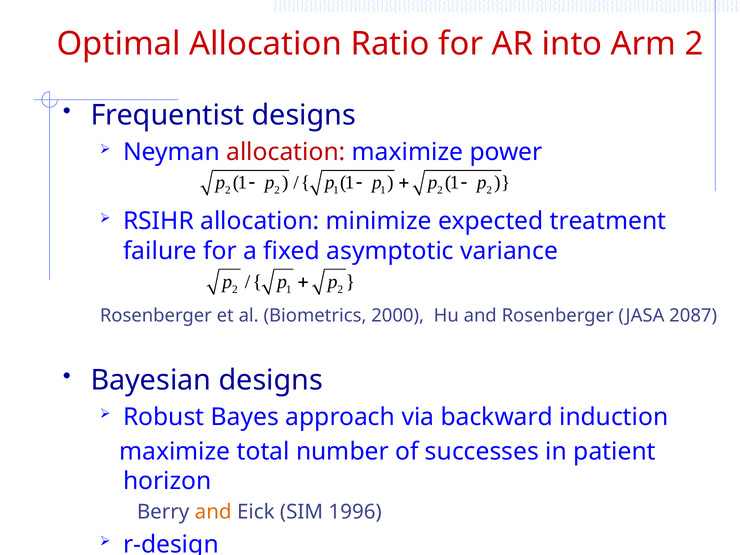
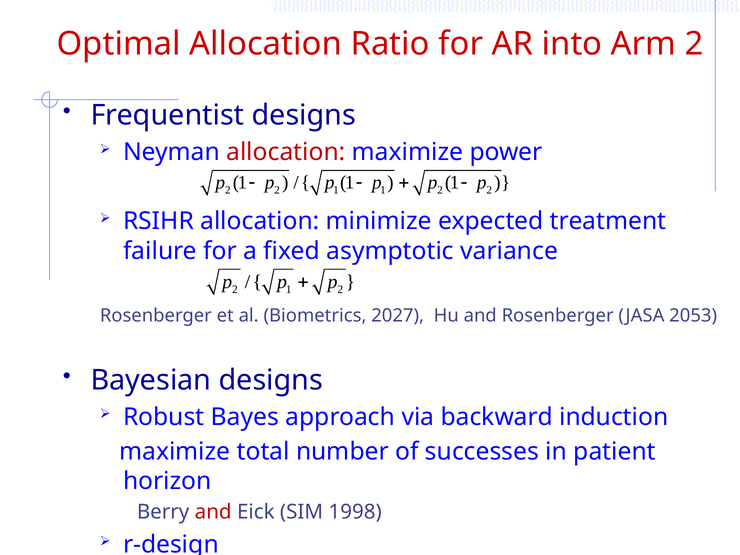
2000: 2000 -> 2027
2087: 2087 -> 2053
and at (213, 512) colour: orange -> red
1996: 1996 -> 1998
